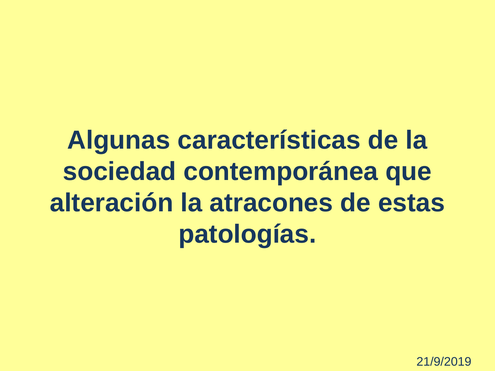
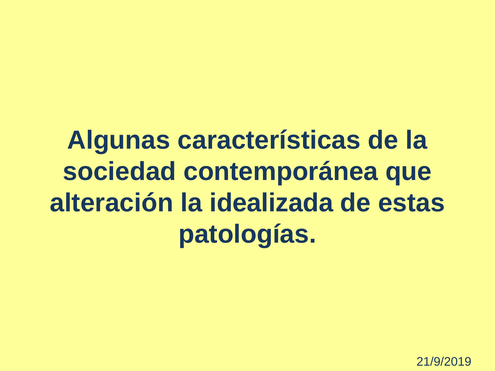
atracones: atracones -> idealizada
